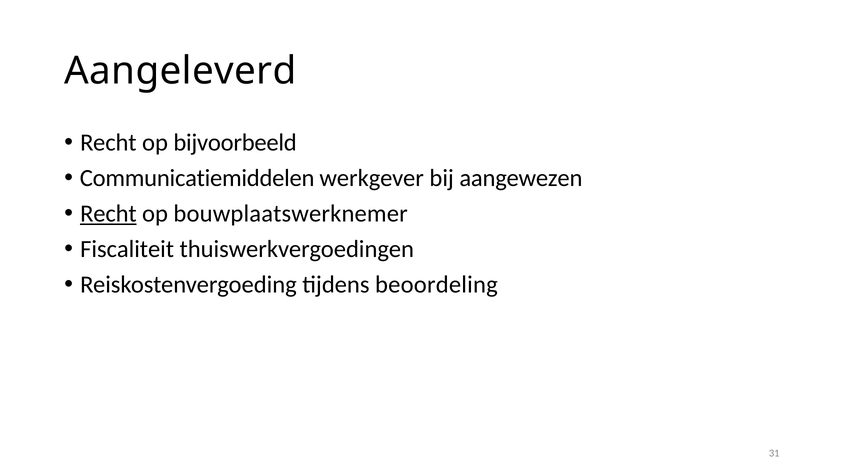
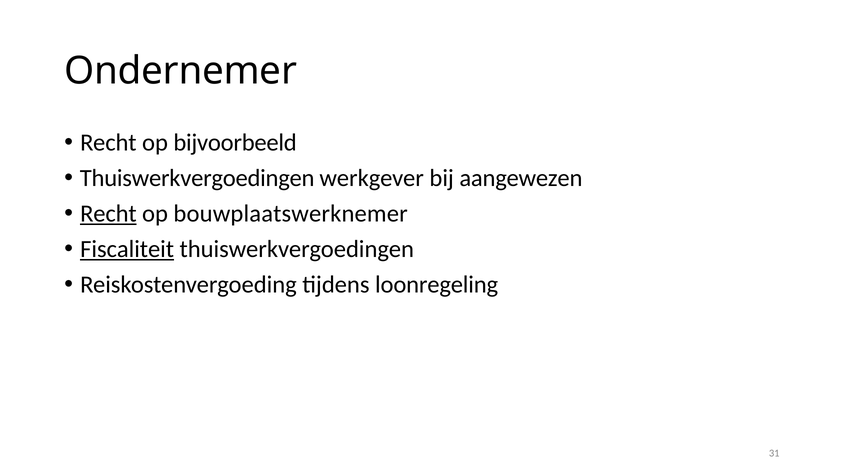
Aangeleverd: Aangeleverd -> Ondernemer
Communicatiemiddelen at (197, 178): Communicatiemiddelen -> Thuiswerkvergoedingen
Fiscaliteit underline: none -> present
beoordeling: beoordeling -> loonregeling
